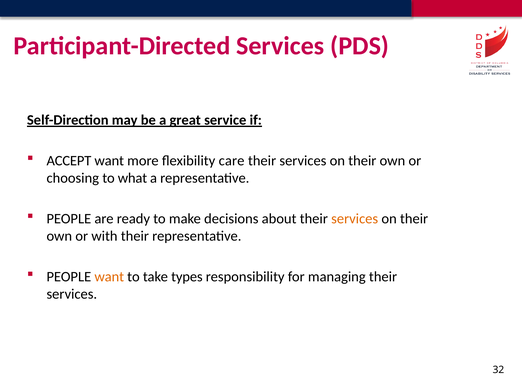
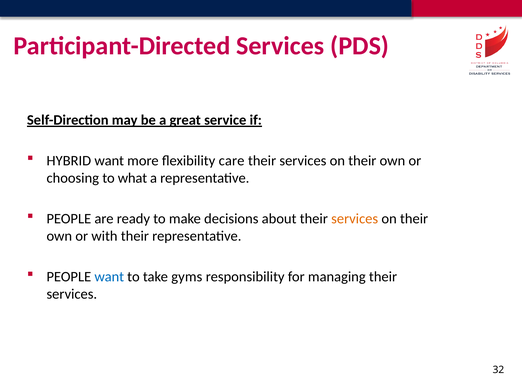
ACCEPT: ACCEPT -> HYBRID
want at (109, 277) colour: orange -> blue
types: types -> gyms
